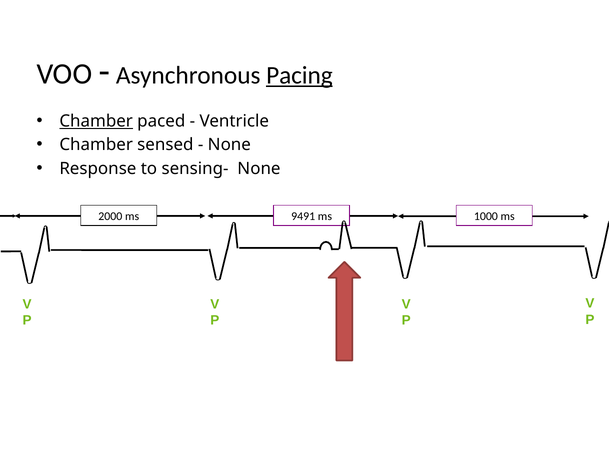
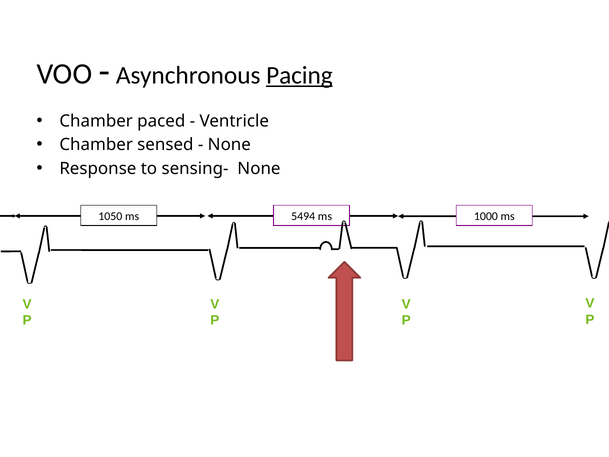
Chamber at (96, 121) underline: present -> none
2000: 2000 -> 1050
9491: 9491 -> 5494
